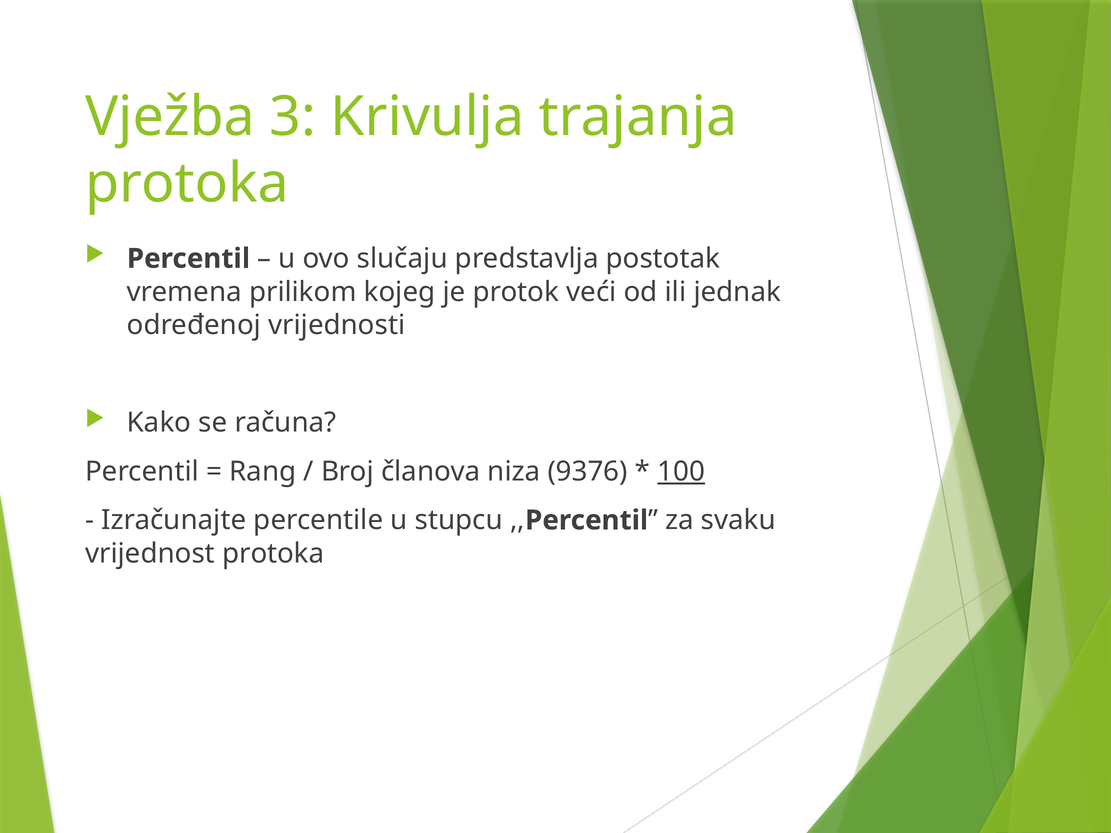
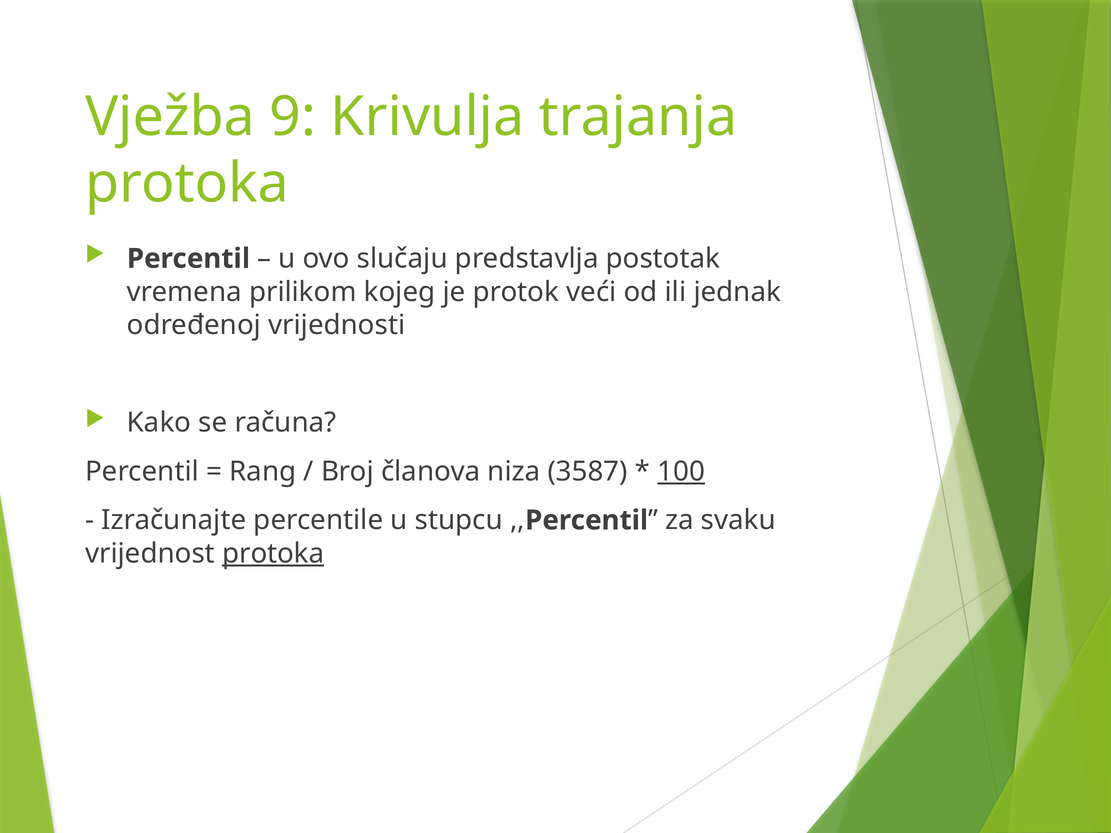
3: 3 -> 9
9376: 9376 -> 3587
protoka at (273, 554) underline: none -> present
